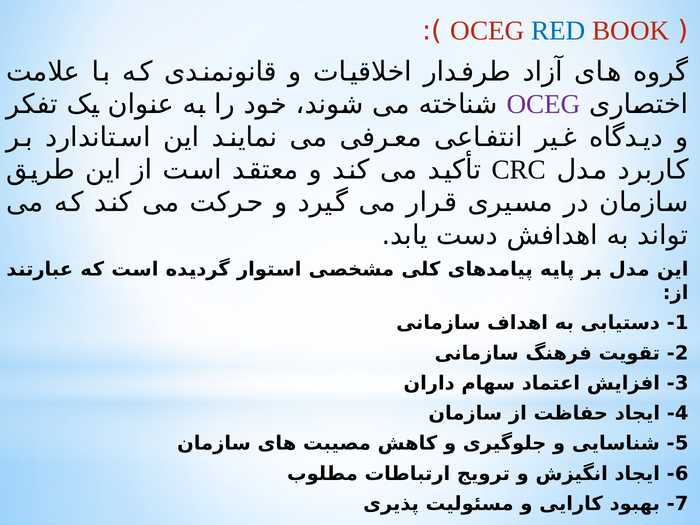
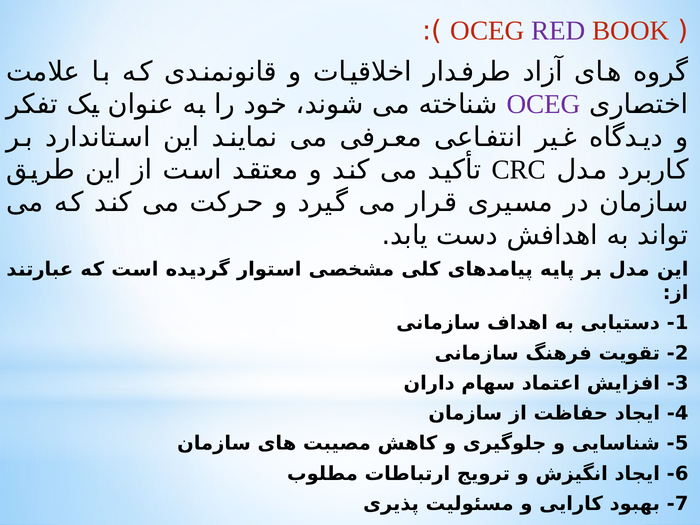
RED colour: blue -> purple
